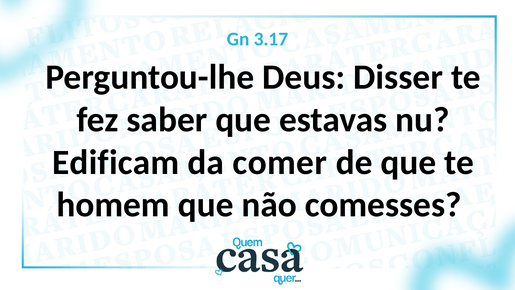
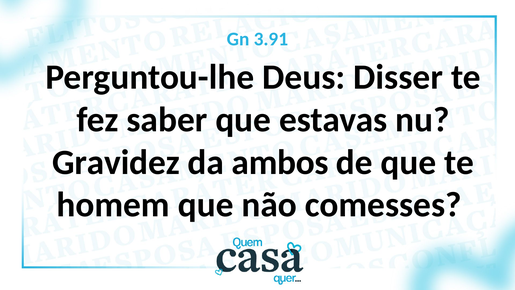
3.17: 3.17 -> 3.91
Edificam: Edificam -> Gravidez
comer: comer -> ambos
